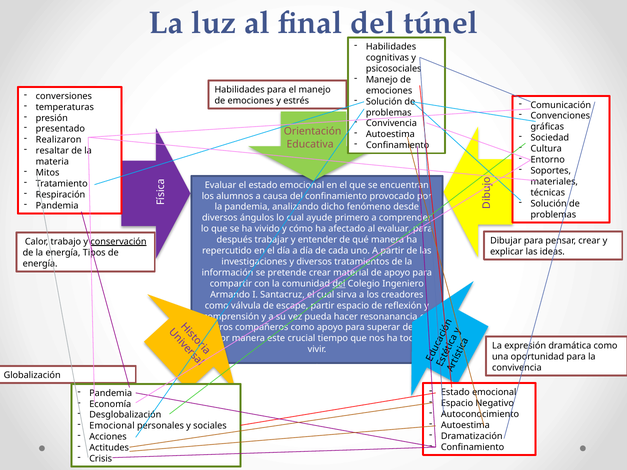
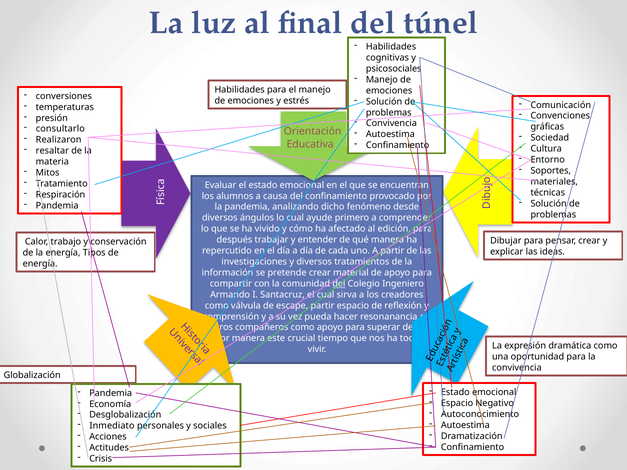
presentado: presentado -> consultarlo
al evaluar: evaluar -> edición
conservación underline: present -> none
Emocional at (112, 426): Emocional -> Inmediato
